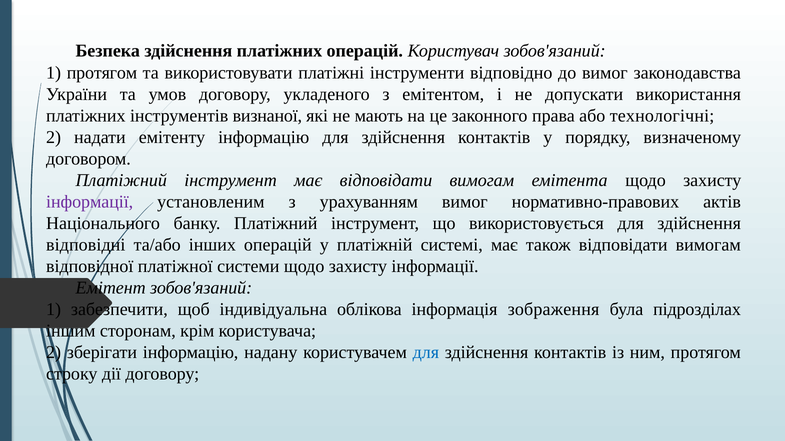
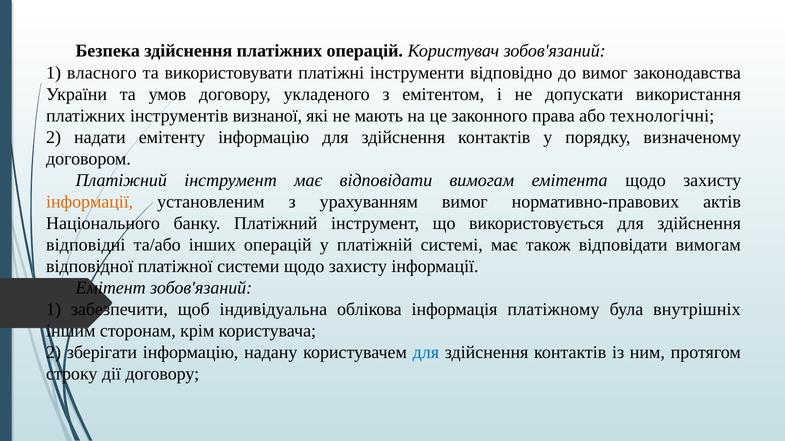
1 протягом: протягом -> власного
інформації at (90, 202) colour: purple -> orange
зображення: зображення -> платіжному
підрозділах: підрозділах -> внутрішніх
